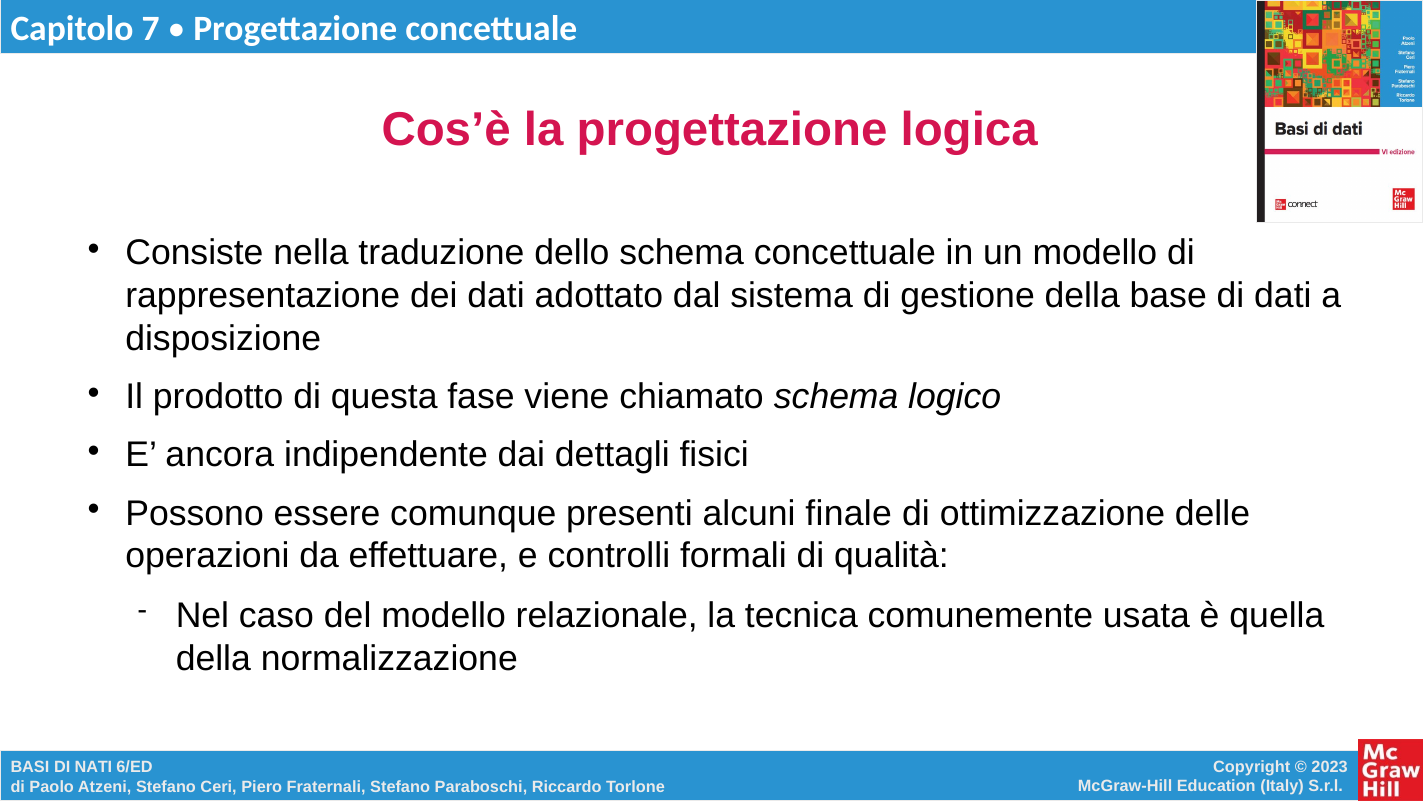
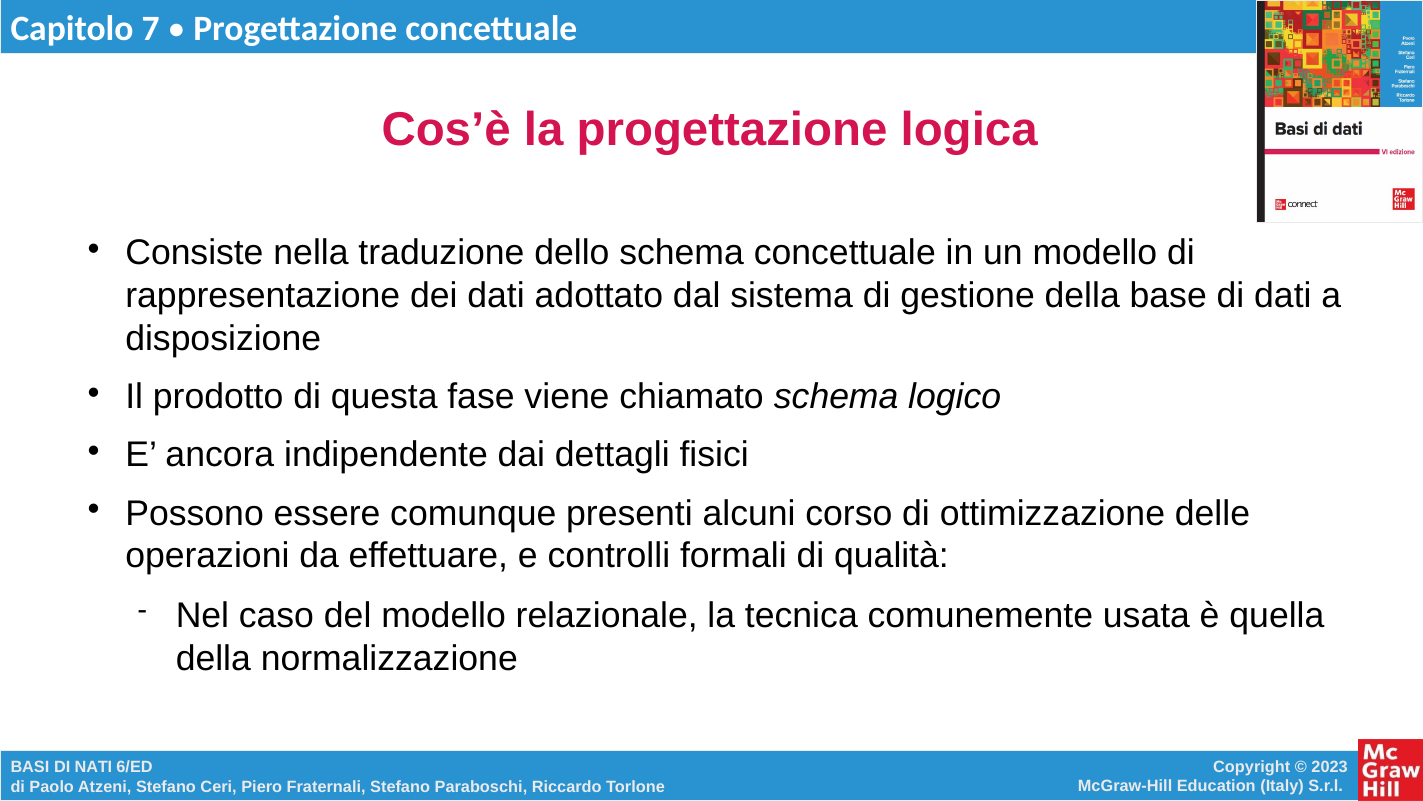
finale: finale -> corso
